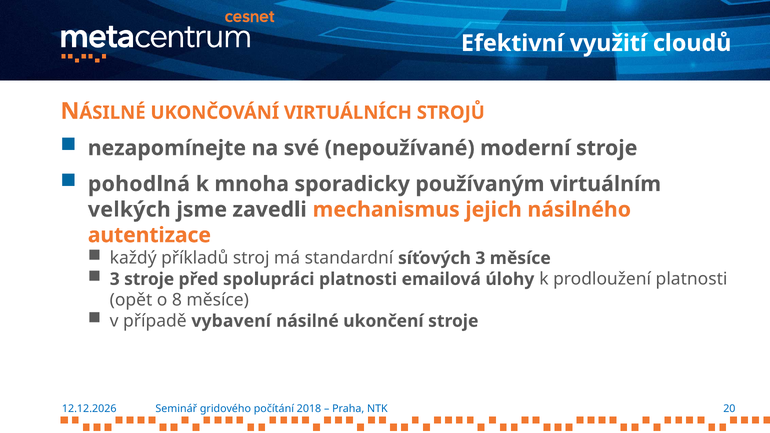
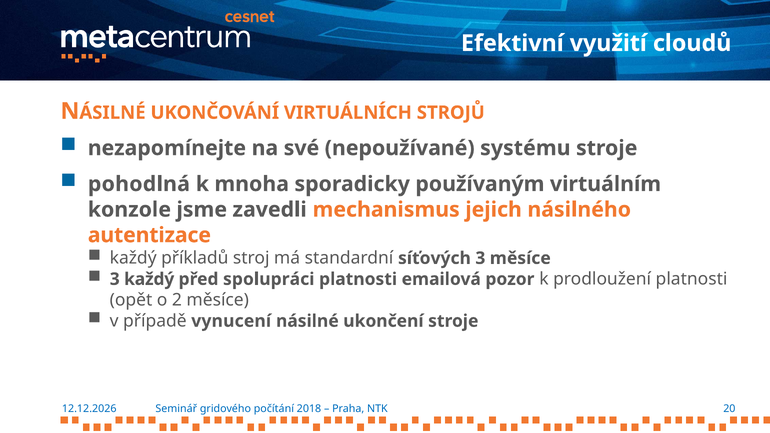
moderní: moderní -> systému
velkých: velkých -> konzole
3 stroje: stroje -> každý
úlohy: úlohy -> pozor
8: 8 -> 2
vybavení: vybavení -> vynucení
